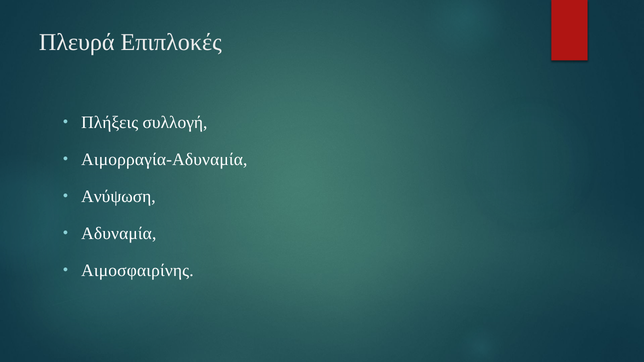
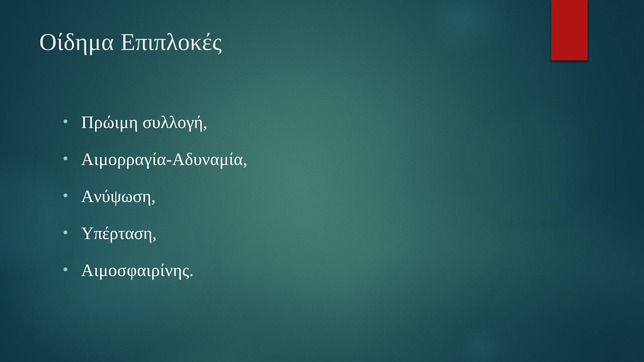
Πλευρά: Πλευρά -> Οίδημα
Πλήξεις: Πλήξεις -> Πρώιμη
Αδυναμία: Αδυναμία -> Υπέρταση
